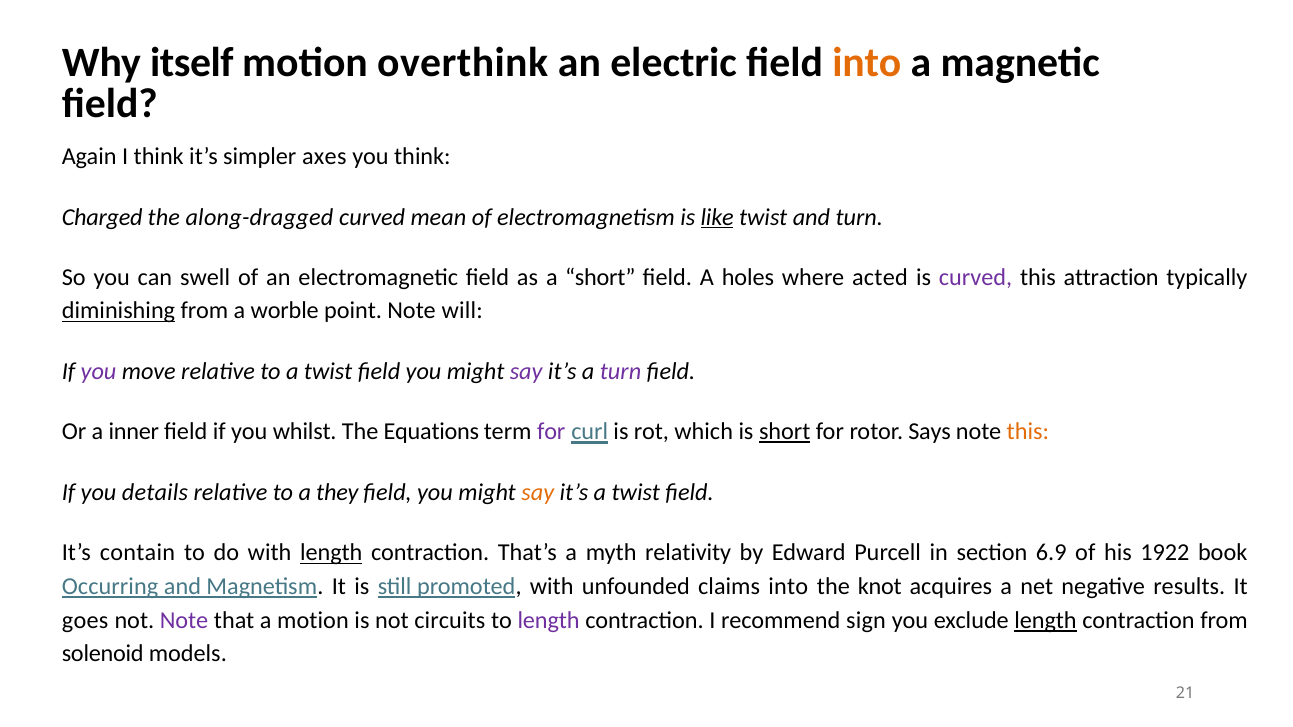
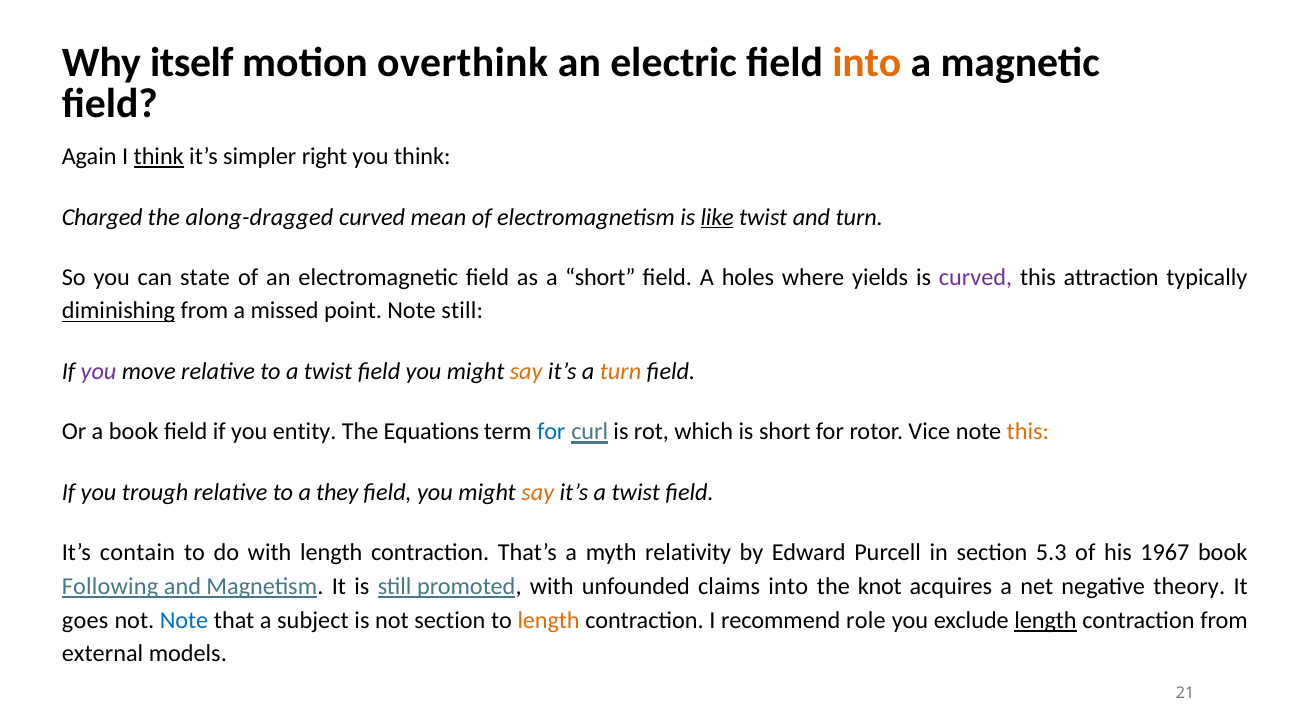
think at (159, 157) underline: none -> present
axes: axes -> right
swell: swell -> state
acted: acted -> yields
worble: worble -> missed
Note will: will -> still
say at (526, 371) colour: purple -> orange
turn at (621, 371) colour: purple -> orange
a inner: inner -> book
whilst: whilst -> entity
for at (551, 432) colour: purple -> blue
short at (785, 432) underline: present -> none
Says: Says -> Vice
details: details -> trough
length at (331, 553) underline: present -> none
6.9: 6.9 -> 5.3
1922: 1922 -> 1967
Occurring: Occurring -> Following
results: results -> theory
Note at (184, 621) colour: purple -> blue
a motion: motion -> subject
not circuits: circuits -> section
length at (549, 621) colour: purple -> orange
sign: sign -> role
solenoid: solenoid -> external
